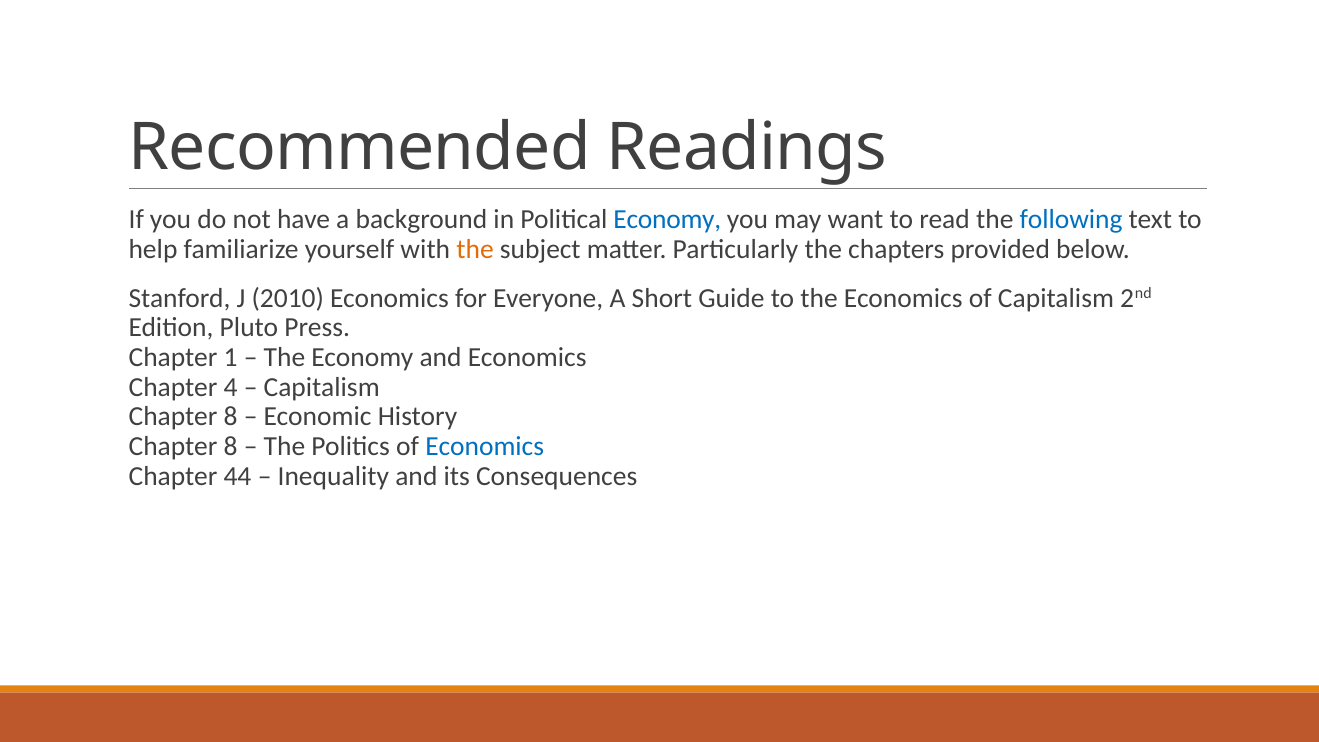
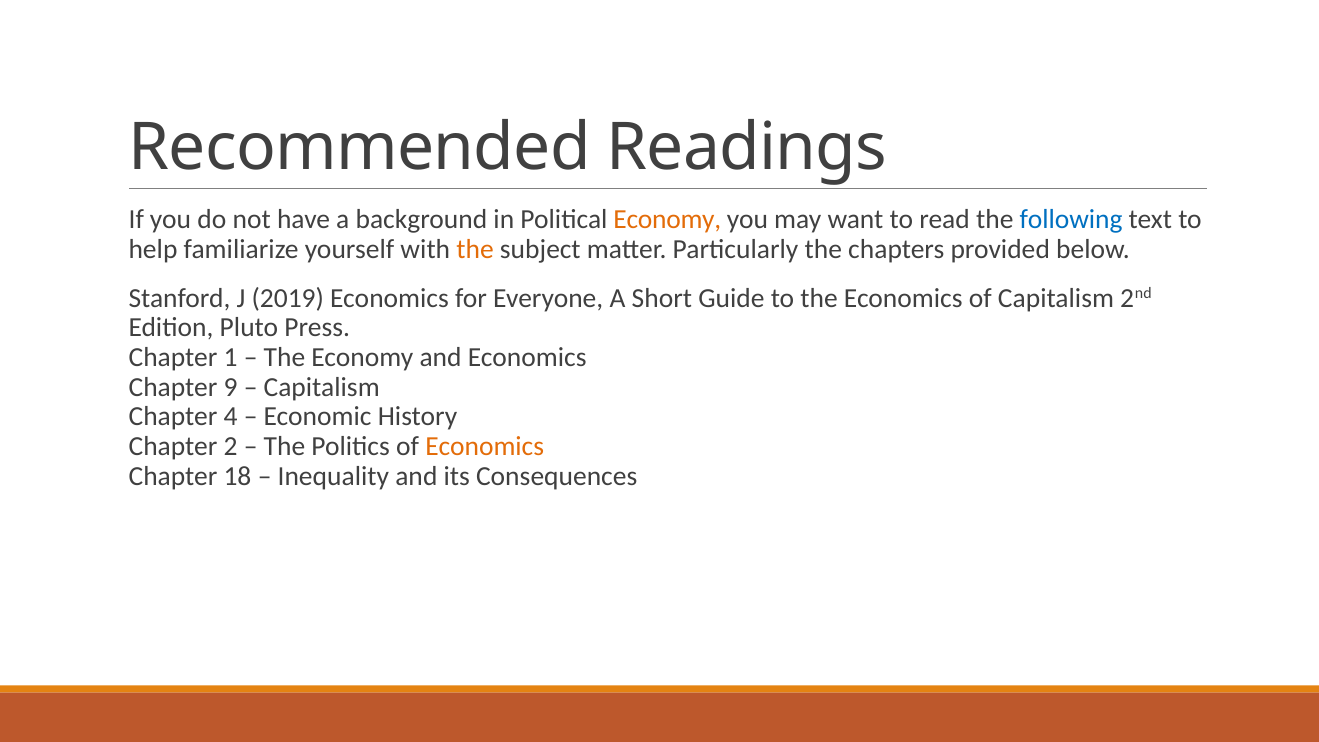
Economy at (667, 219) colour: blue -> orange
2010: 2010 -> 2019
4: 4 -> 9
8 at (230, 417): 8 -> 4
8 at (230, 446): 8 -> 2
Economics at (485, 446) colour: blue -> orange
44: 44 -> 18
